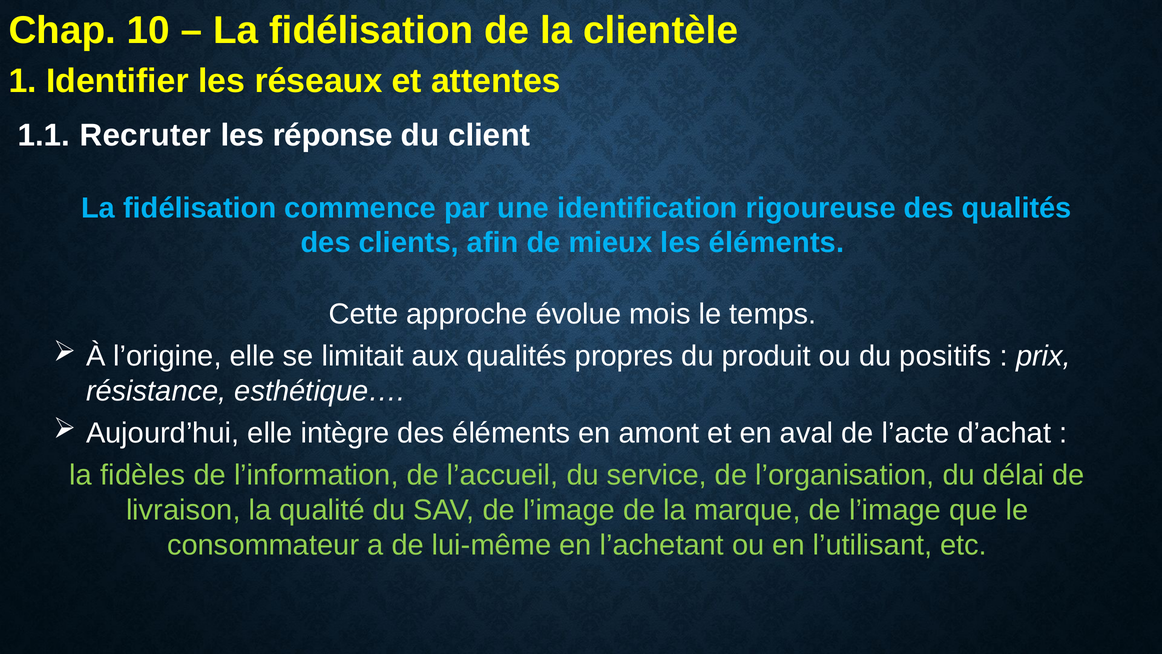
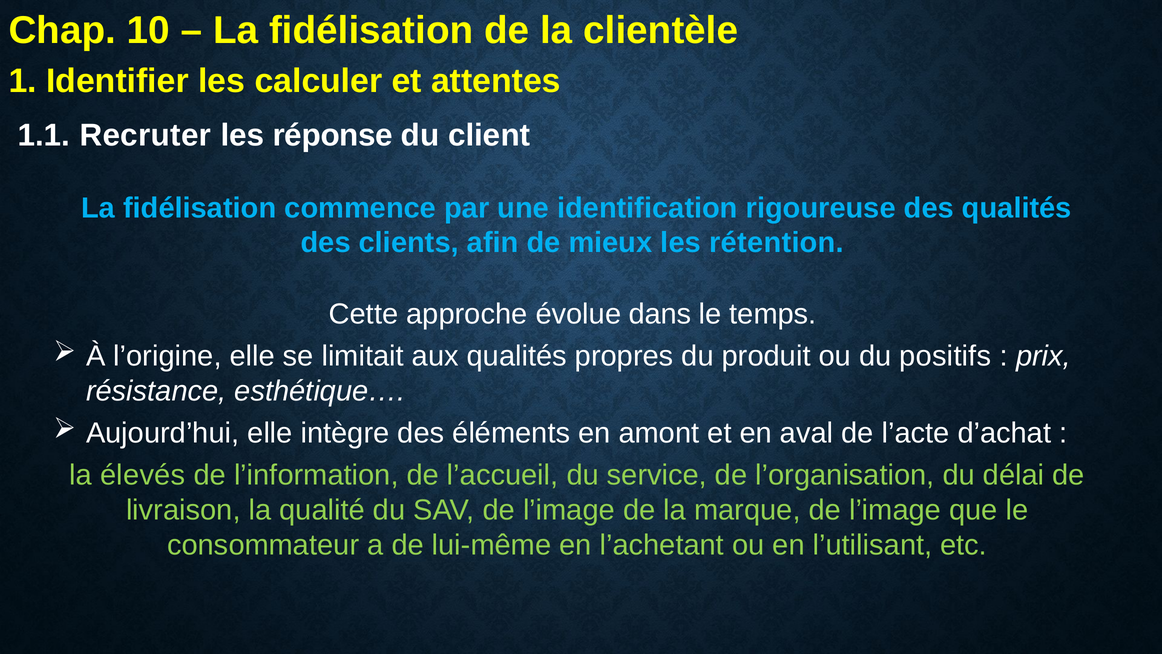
réseaux: réseaux -> calculer
les éléments: éléments -> rétention
mois: mois -> dans
fidèles: fidèles -> élevés
